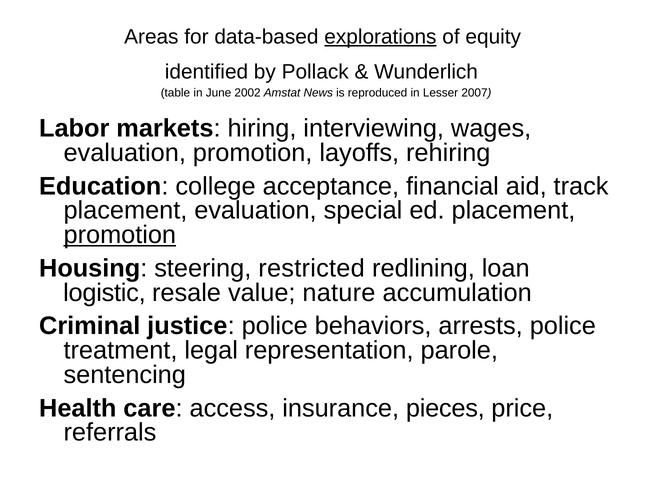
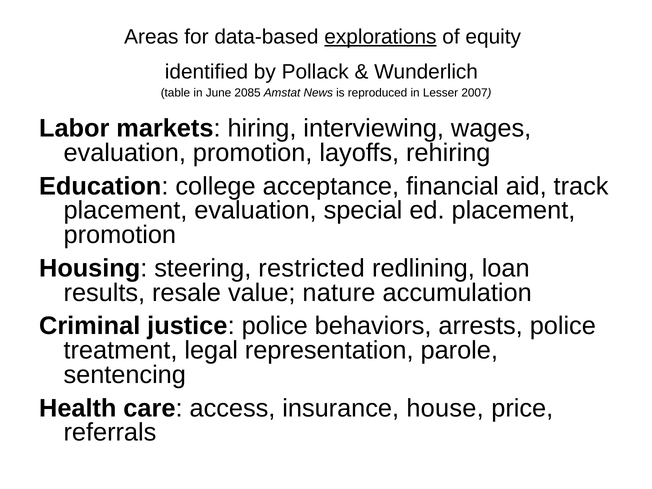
2002: 2002 -> 2085
promotion at (120, 235) underline: present -> none
logistic: logistic -> results
pieces: pieces -> house
